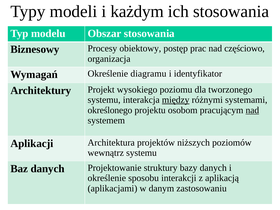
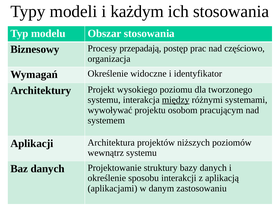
obiektowy: obiektowy -> przepadają
diagramu: diagramu -> widoczne
określonego: określonego -> wywoływać
nad at (252, 110) underline: present -> none
